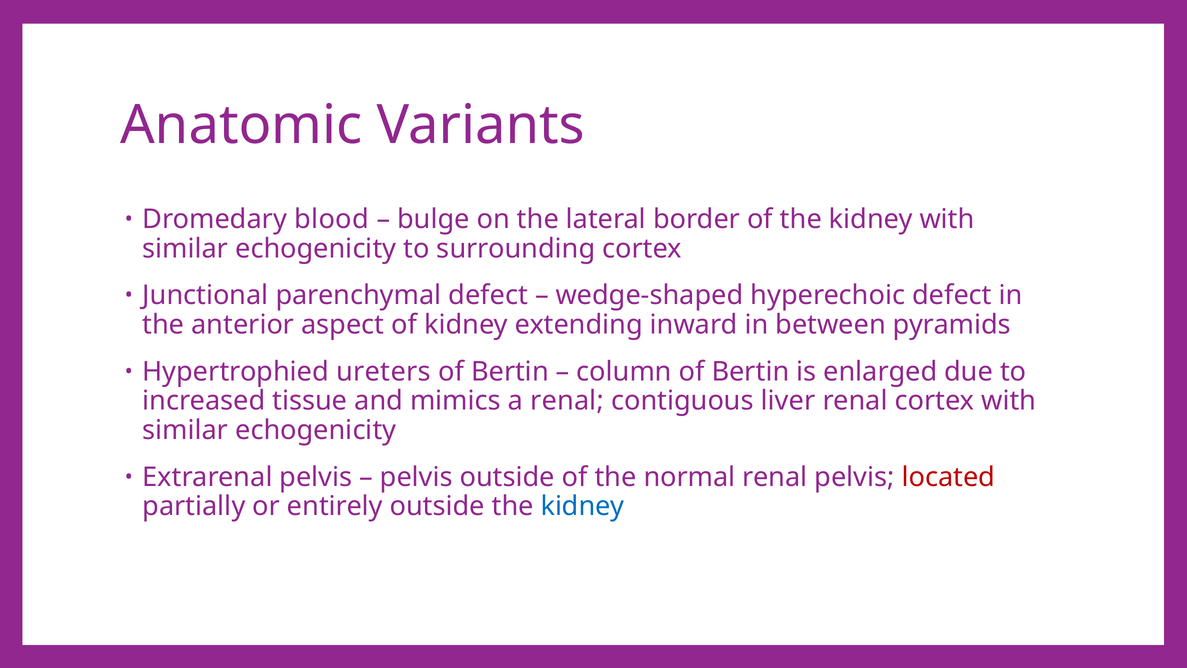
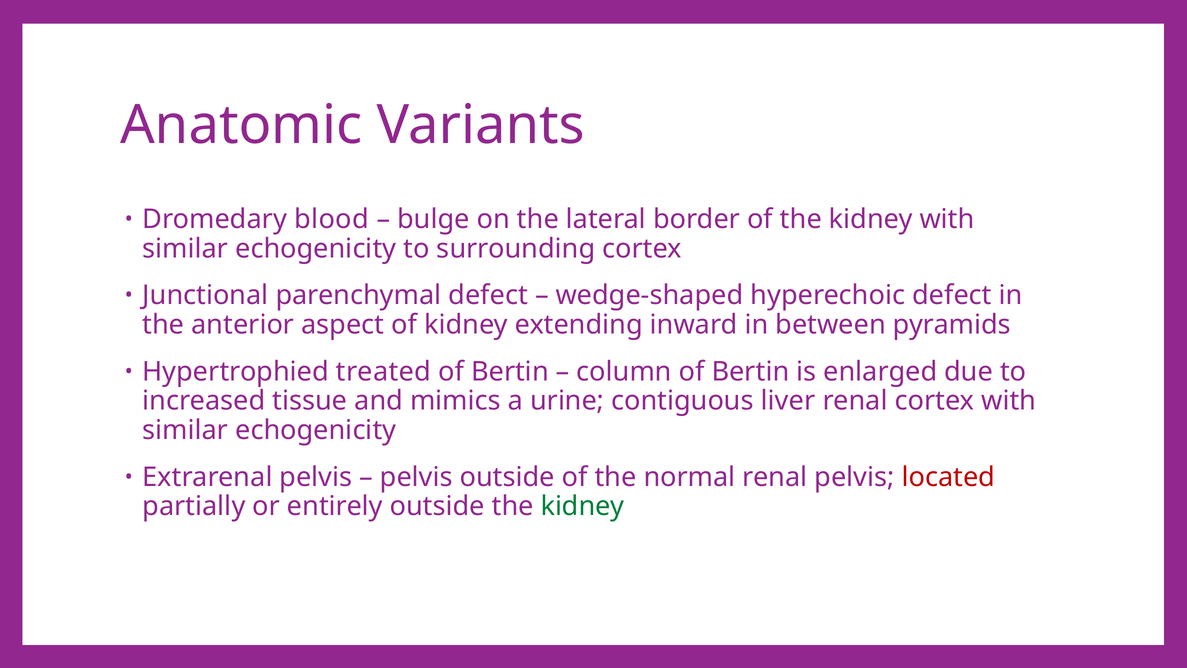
ureters: ureters -> treated
a renal: renal -> urine
kidney at (582, 506) colour: blue -> green
